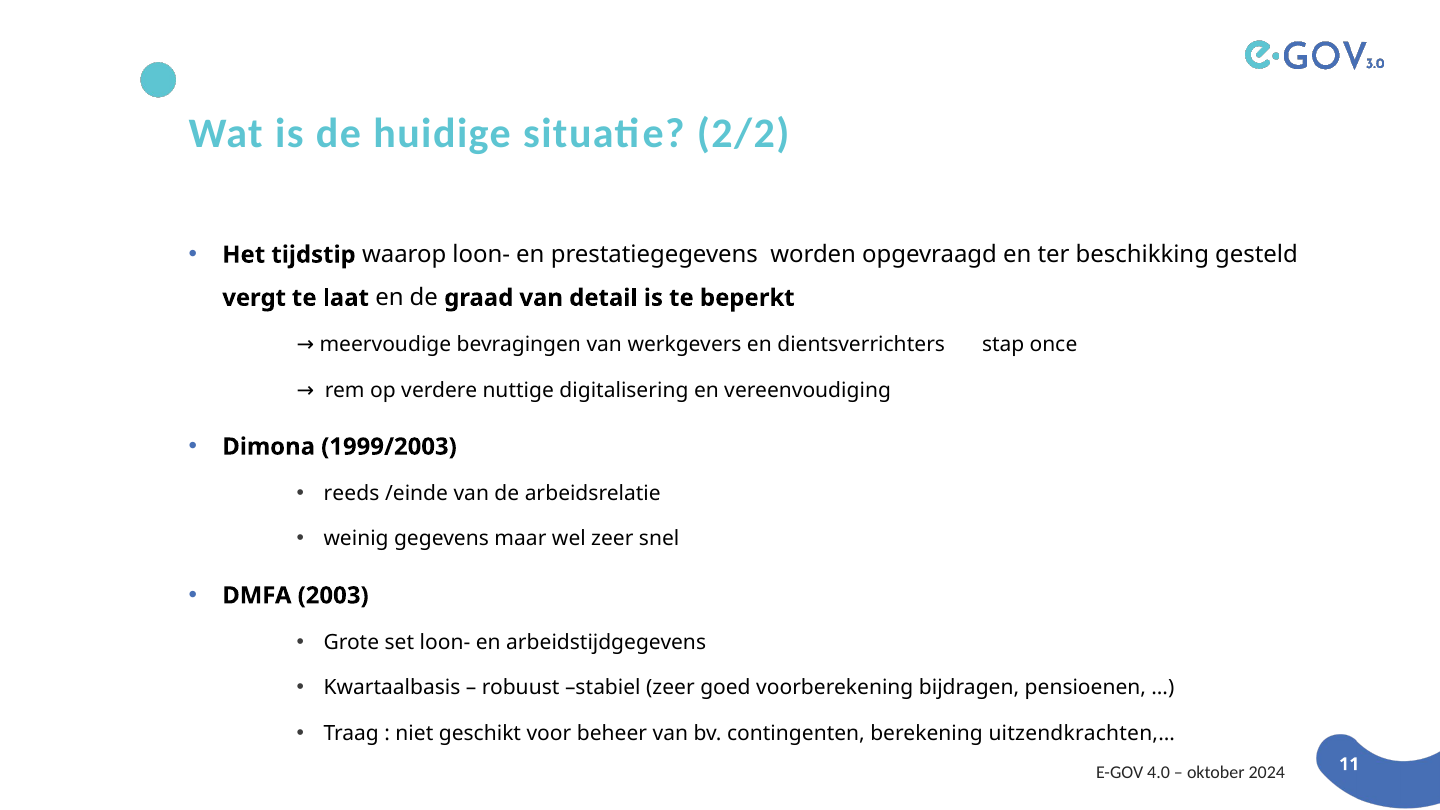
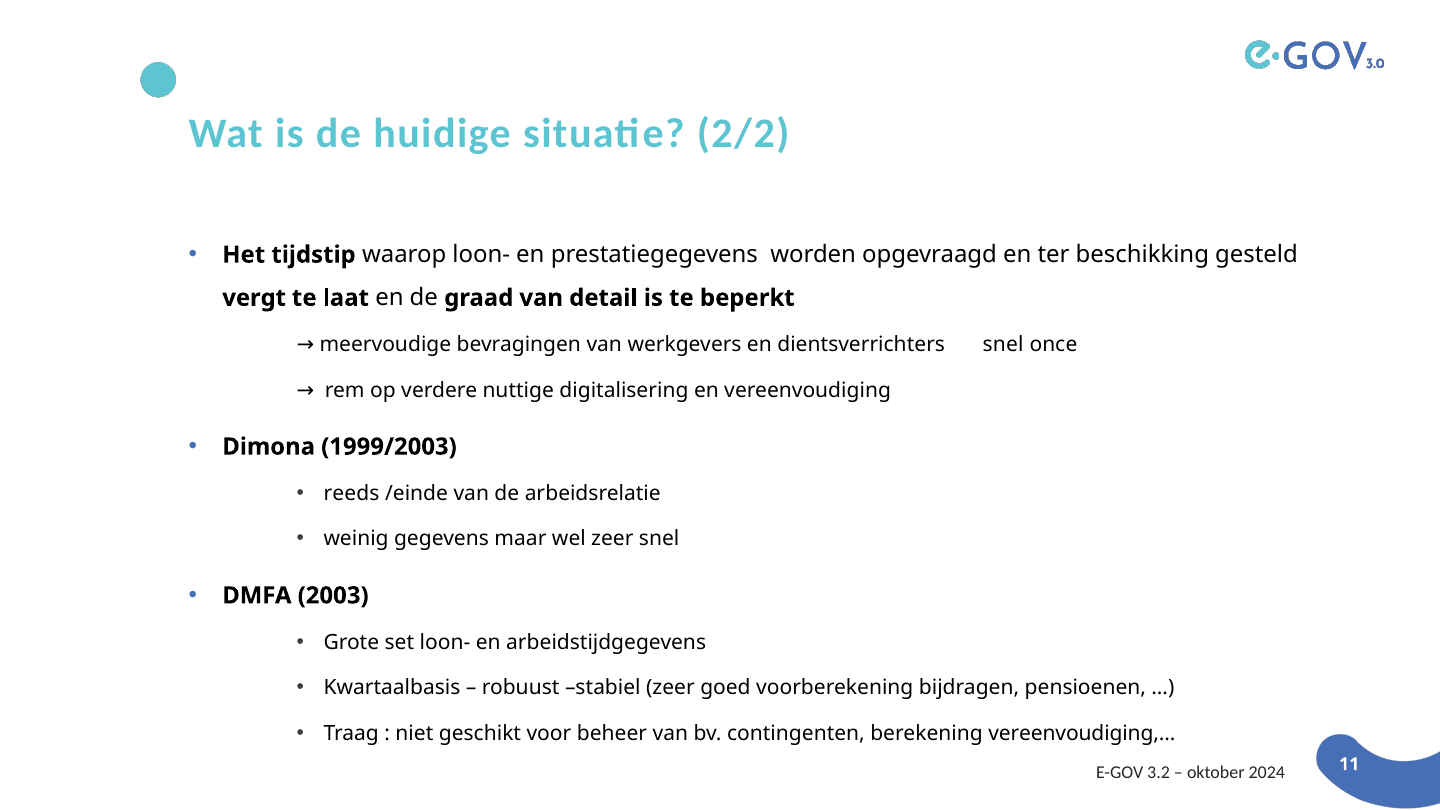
dientsverrichters stap: stap -> snel
uitzendkrachten,…: uitzendkrachten,… -> vereenvoudiging,…
4.0: 4.0 -> 3.2
